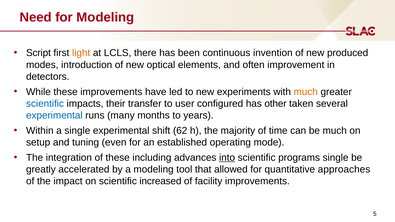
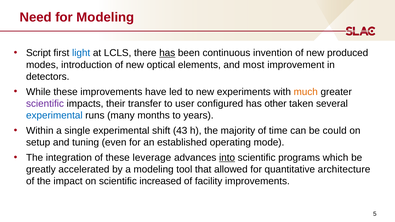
light colour: orange -> blue
has at (167, 53) underline: none -> present
often: often -> most
scientific at (45, 104) colour: blue -> purple
62: 62 -> 43
be much: much -> could
including: including -> leverage
programs single: single -> which
approaches: approaches -> architecture
